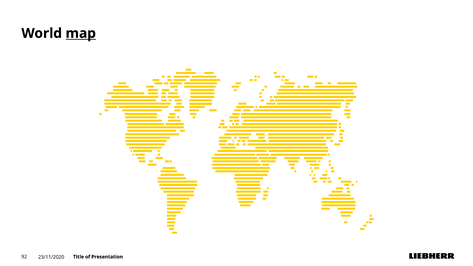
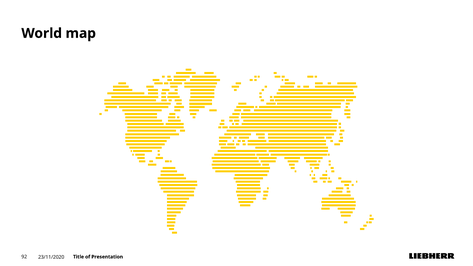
map underline: present -> none
